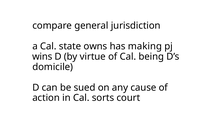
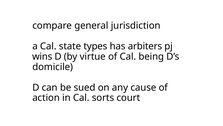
owns: owns -> types
making: making -> arbiters
